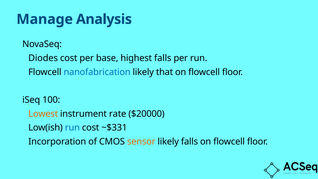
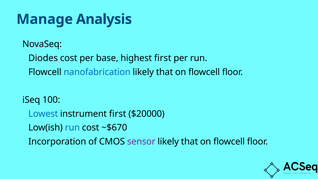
highest falls: falls -> first
Lowest colour: orange -> blue
instrument rate: rate -> first
~$331: ~$331 -> ~$670
sensor colour: orange -> purple
falls at (190, 142): falls -> that
